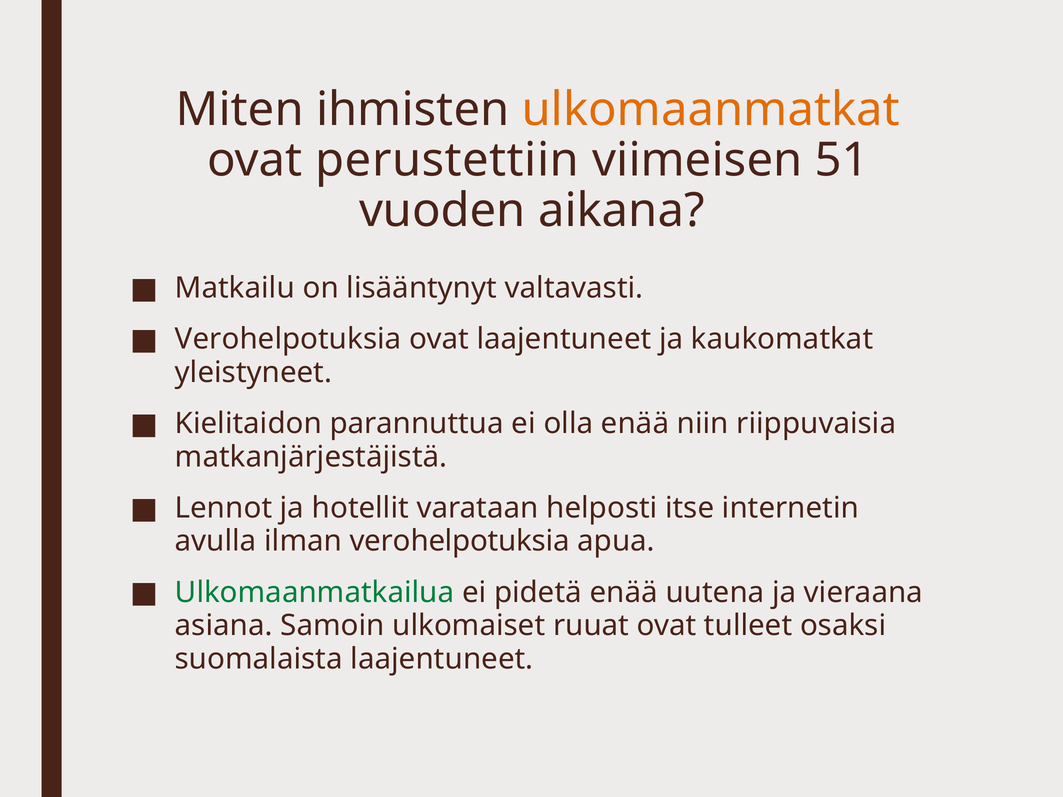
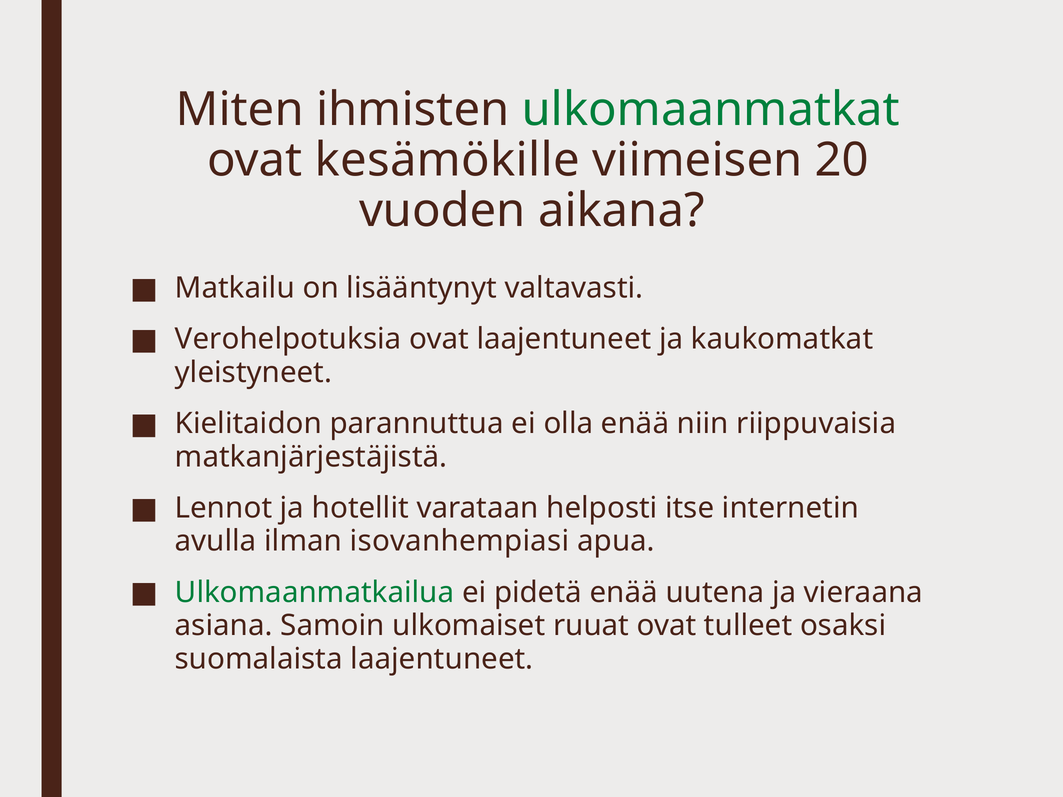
ulkomaanmatkat colour: orange -> green
perustettiin: perustettiin -> kesämökille
51: 51 -> 20
ilman verohelpotuksia: verohelpotuksia -> isovanhempiasi
